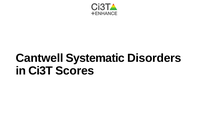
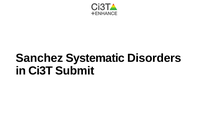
Cantwell: Cantwell -> Sanchez
Scores: Scores -> Submit
